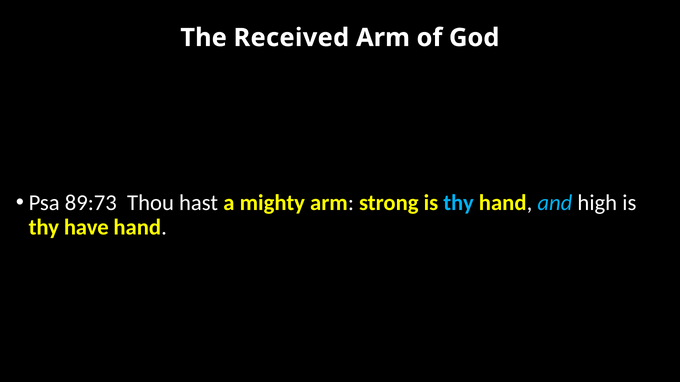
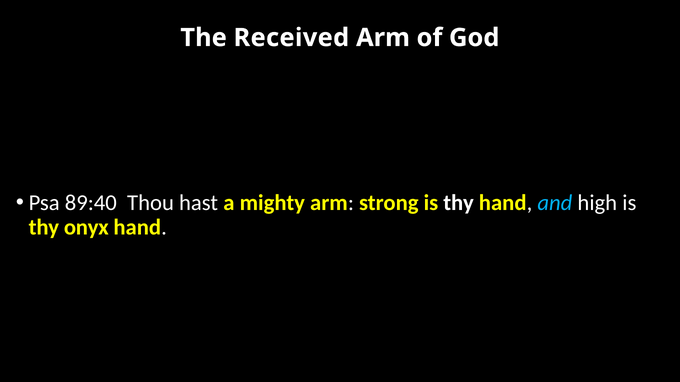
89:73: 89:73 -> 89:40
thy at (459, 203) colour: light blue -> white
have: have -> onyx
